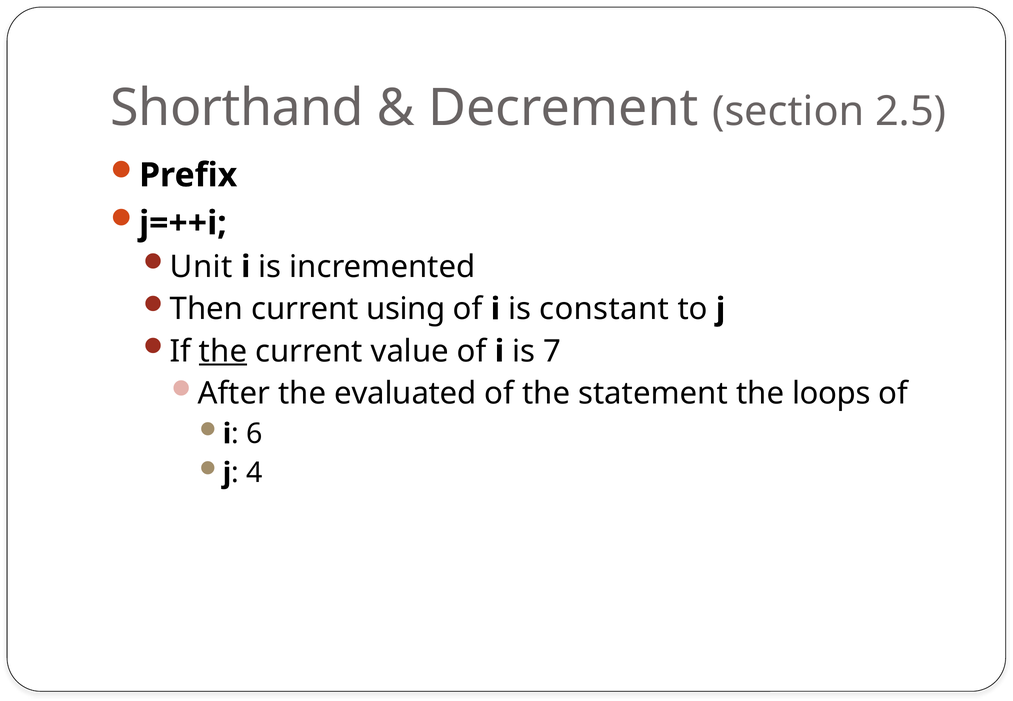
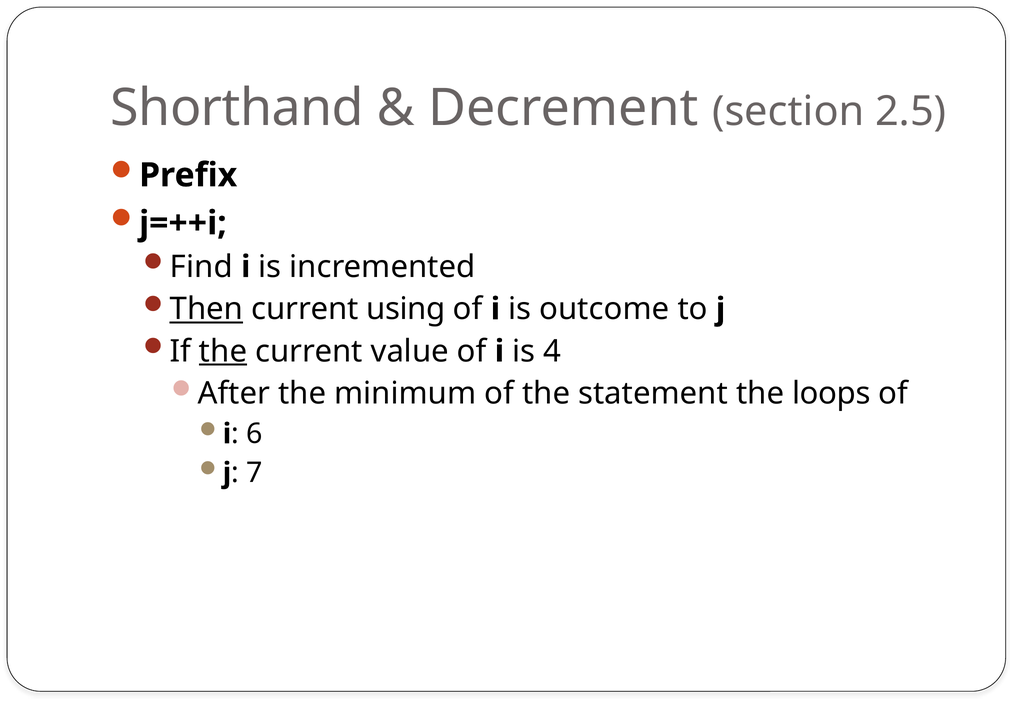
Unit: Unit -> Find
Then underline: none -> present
constant: constant -> outcome
7: 7 -> 4
evaluated: evaluated -> minimum
4: 4 -> 7
